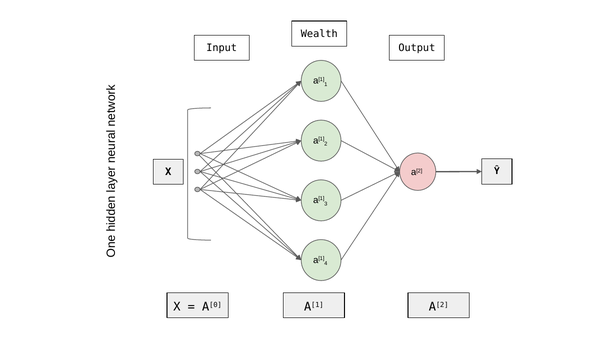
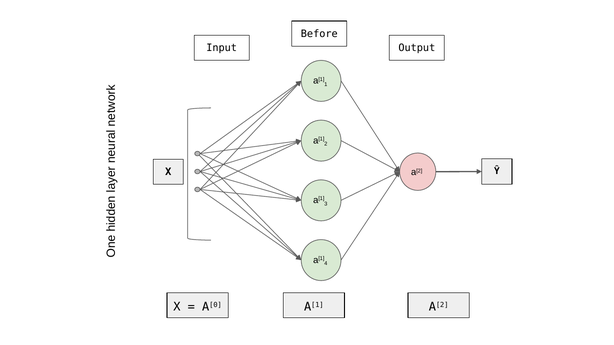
Wealth: Wealth -> Before
